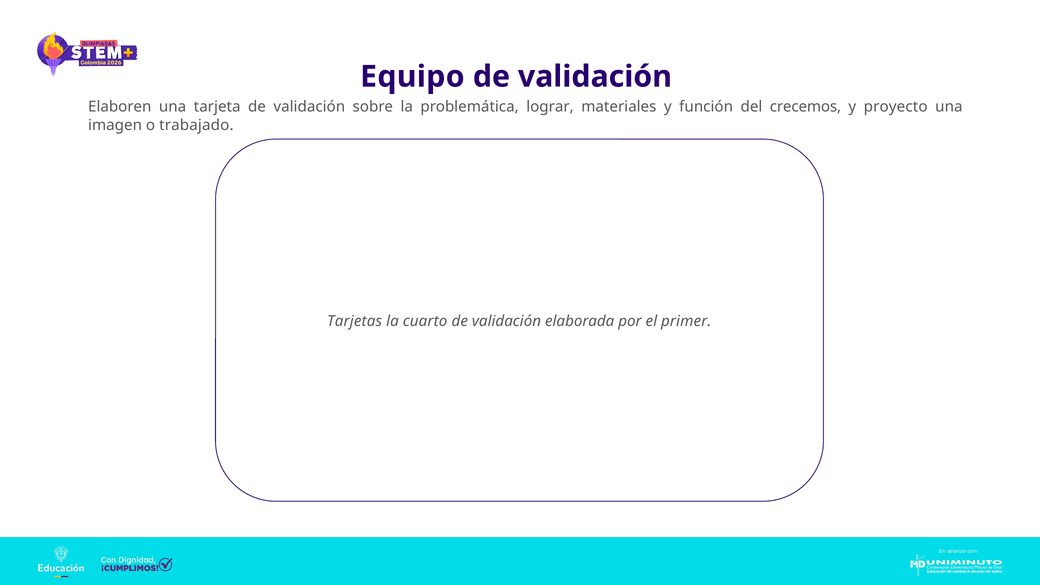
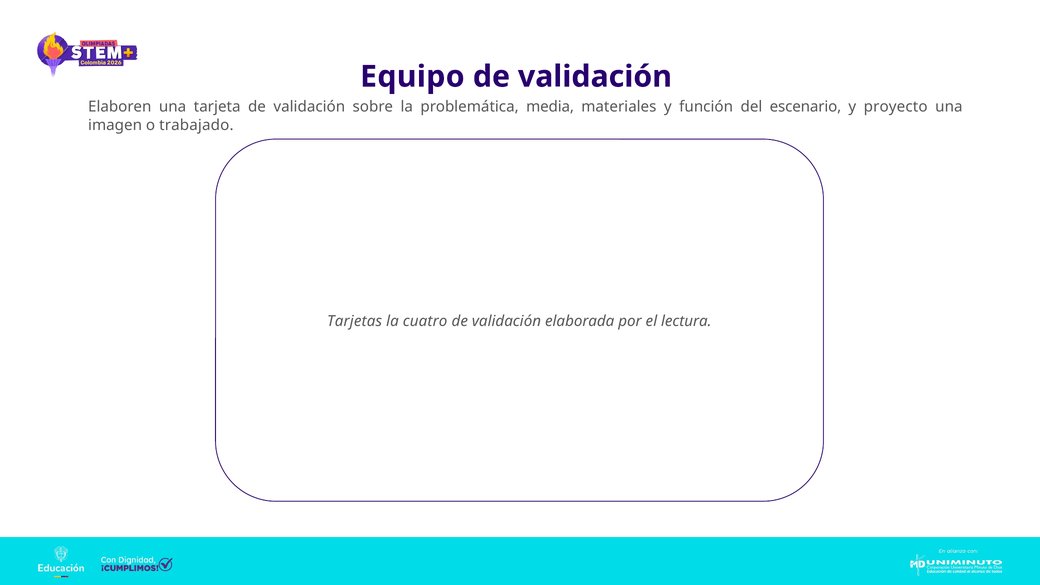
lograr: lograr -> media
crecemos: crecemos -> escenario
cuarto: cuarto -> cuatro
primer: primer -> lectura
